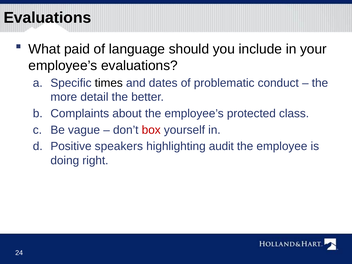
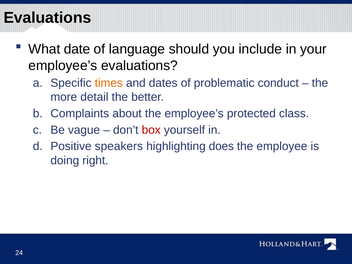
paid: paid -> date
times colour: black -> orange
audit: audit -> does
